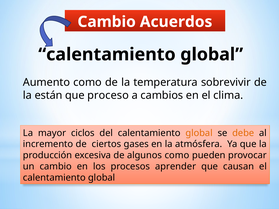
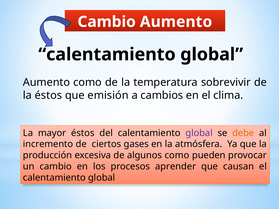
Cambio Acuerdos: Acuerdos -> Aumento
la están: están -> éstos
proceso: proceso -> emisión
mayor ciclos: ciclos -> éstos
global at (199, 133) colour: orange -> purple
